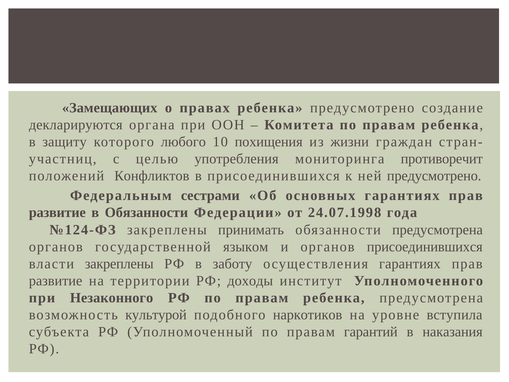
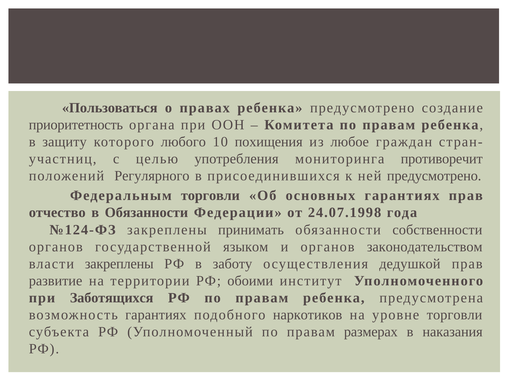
Замещающих: Замещающих -> Пользоваться
декларируются: декларируются -> приоритетность
жизни: жизни -> любое
Конфликтов: Конфликтов -> Регулярного
Федеральным сестрами: сестрами -> торговли
развитие at (57, 213): развитие -> отчество
обязанности предусмотрена: предусмотрена -> собственности
органов присоединившихся: присоединившихся -> законодательством
осуществления гарантиях: гарантиях -> дедушкой
доходы: доходы -> обоими
Незаконного: Незаконного -> Заботящихся
возможность культурой: культурой -> гарантиях
уровне вступила: вступила -> торговли
гарантий: гарантий -> размерах
